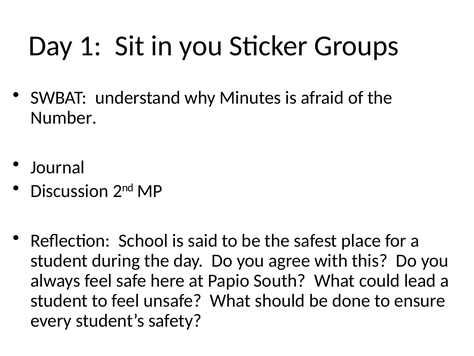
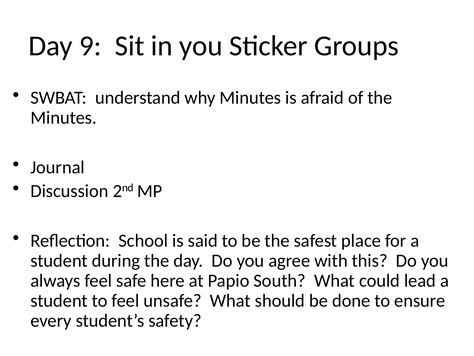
1: 1 -> 9
Number at (64, 118): Number -> Minutes
